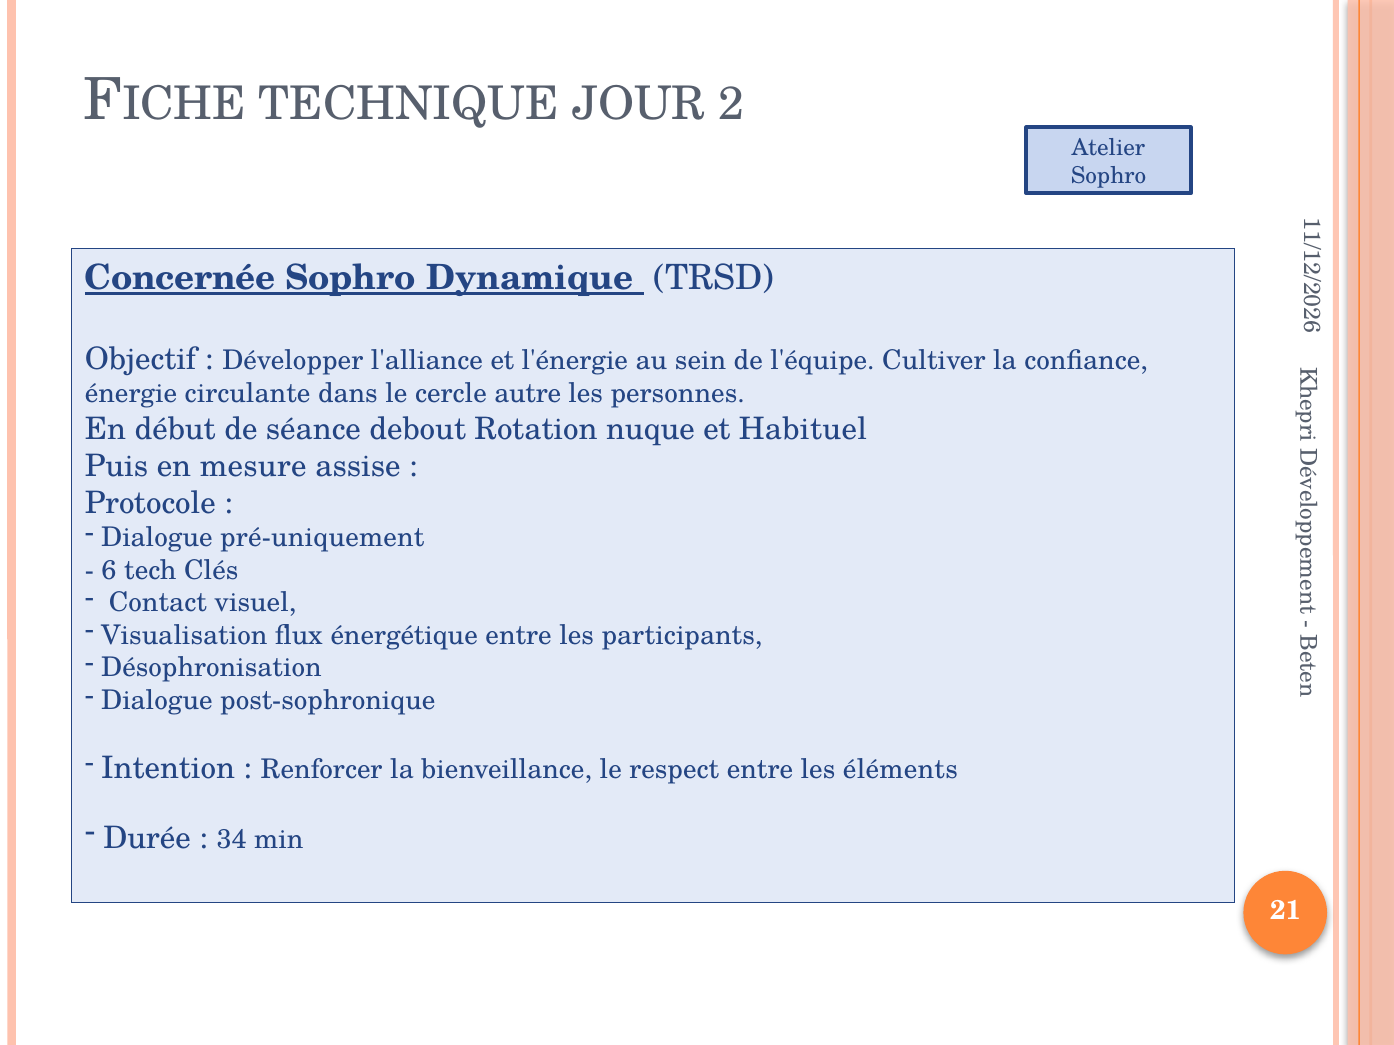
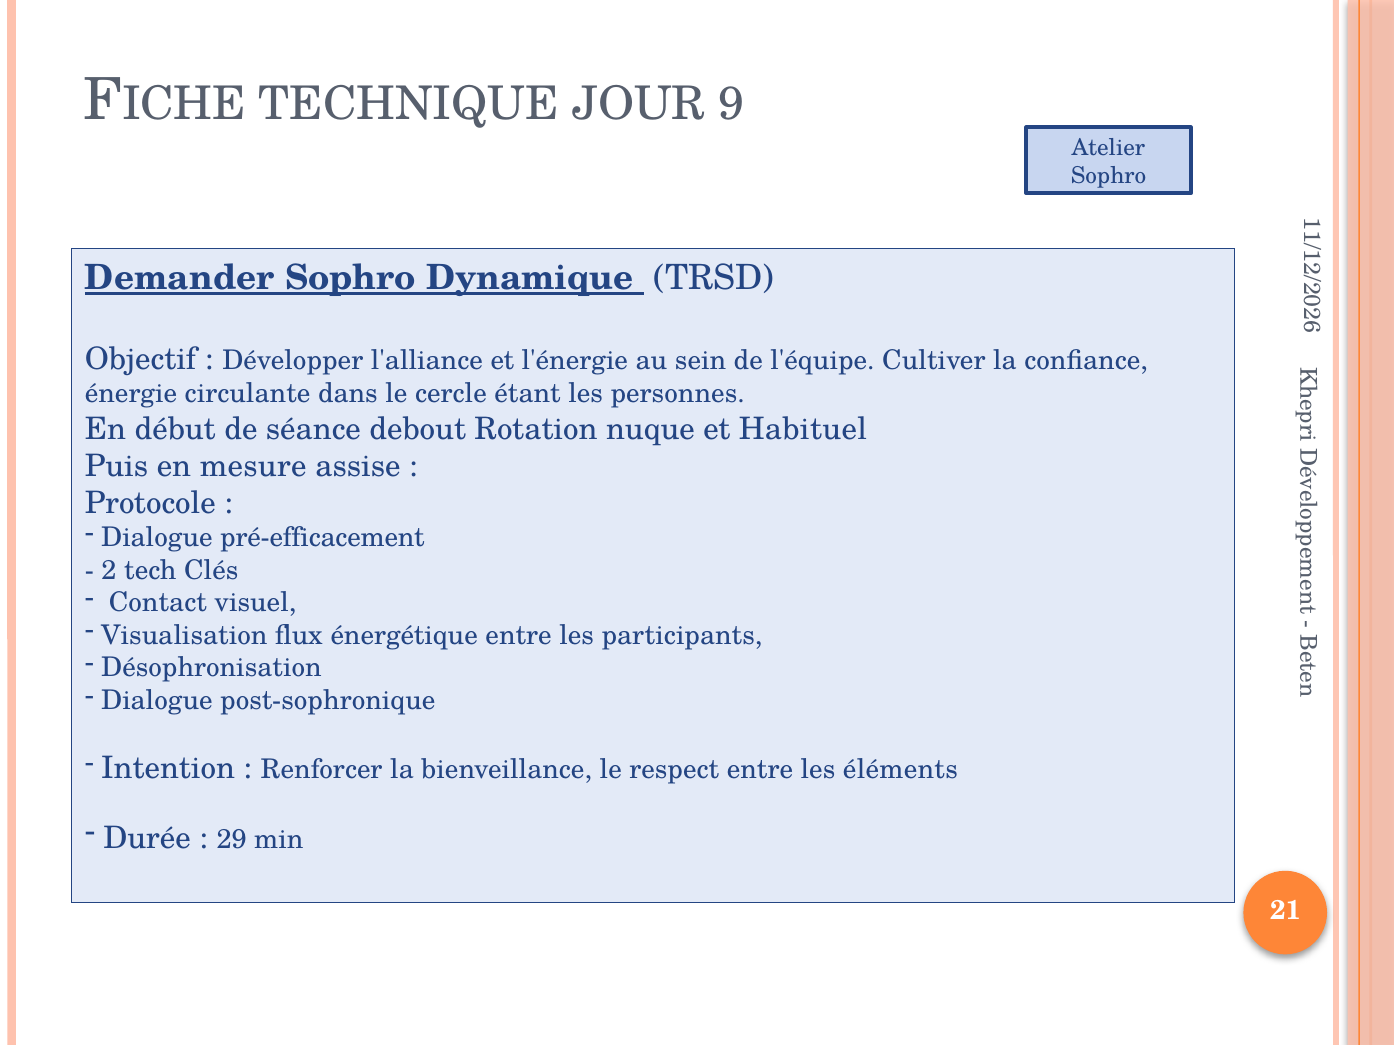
JOUR 2: 2 -> 9
Concernée: Concernée -> Demander
autre: autre -> étant
pré-uniquement: pré-uniquement -> pré-efficacement
6 at (109, 571): 6 -> 2
34: 34 -> 29
